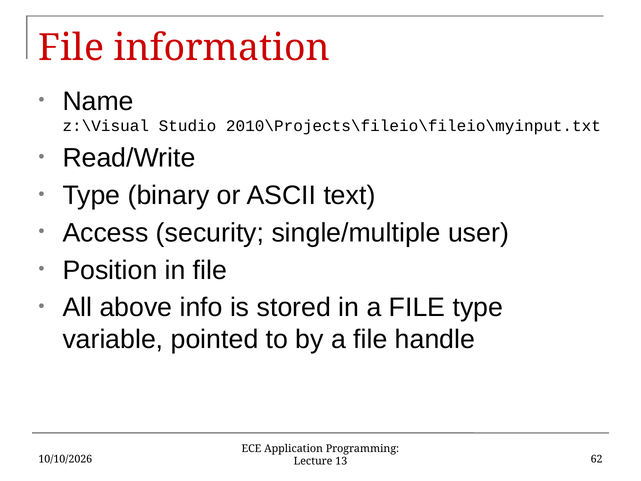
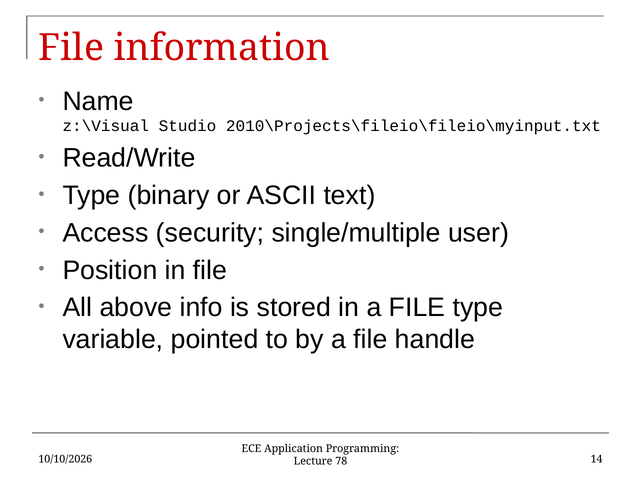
62: 62 -> 14
13: 13 -> 78
